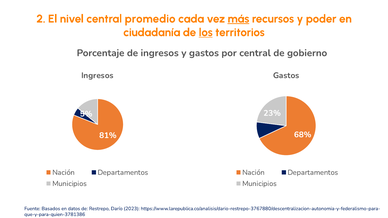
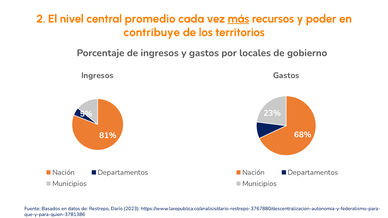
ciudadanía: ciudadanía -> contribuye
los underline: present -> none
por central: central -> locales
